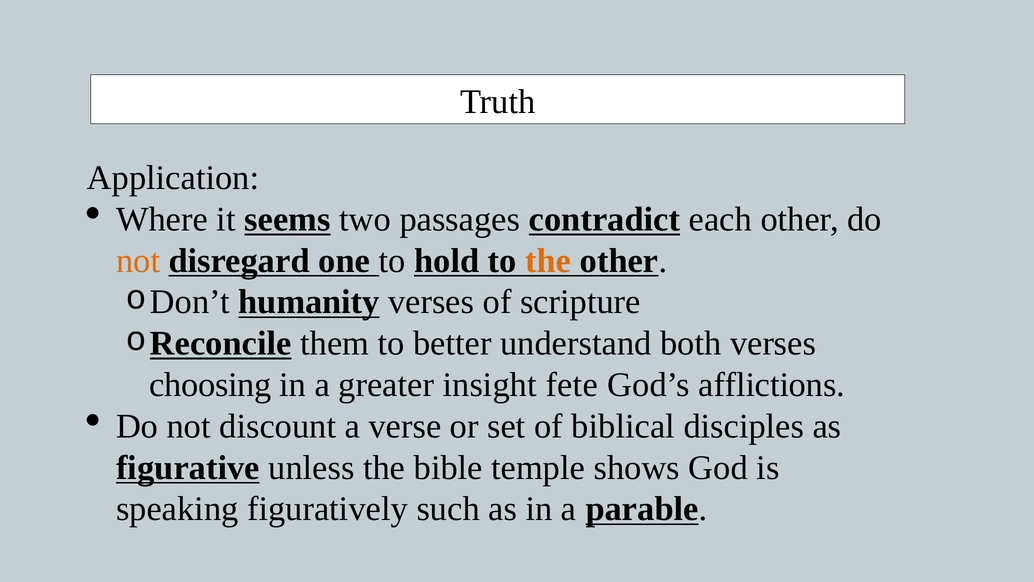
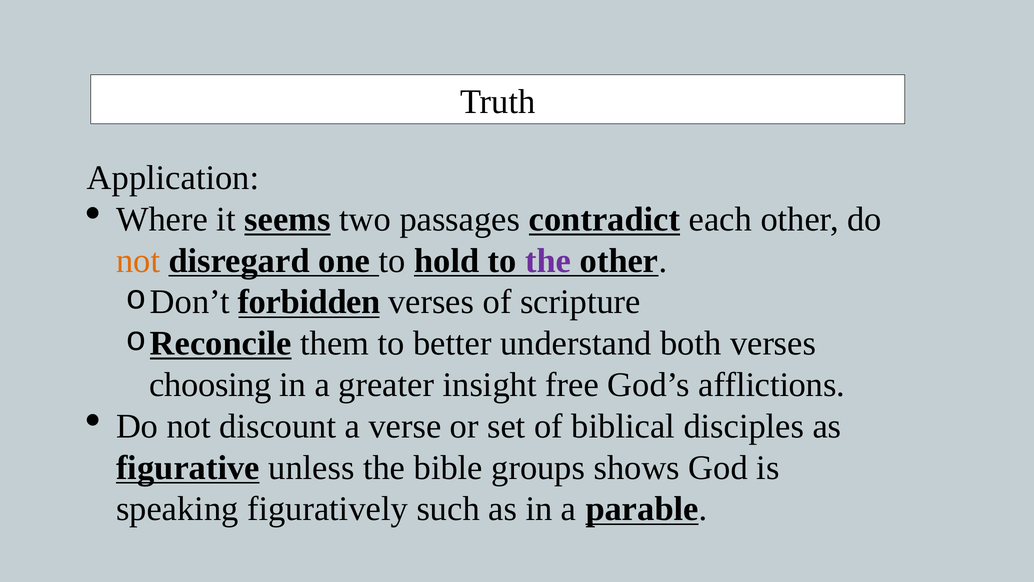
the at (548, 261) colour: orange -> purple
humanity: humanity -> forbidden
fete: fete -> free
temple: temple -> groups
